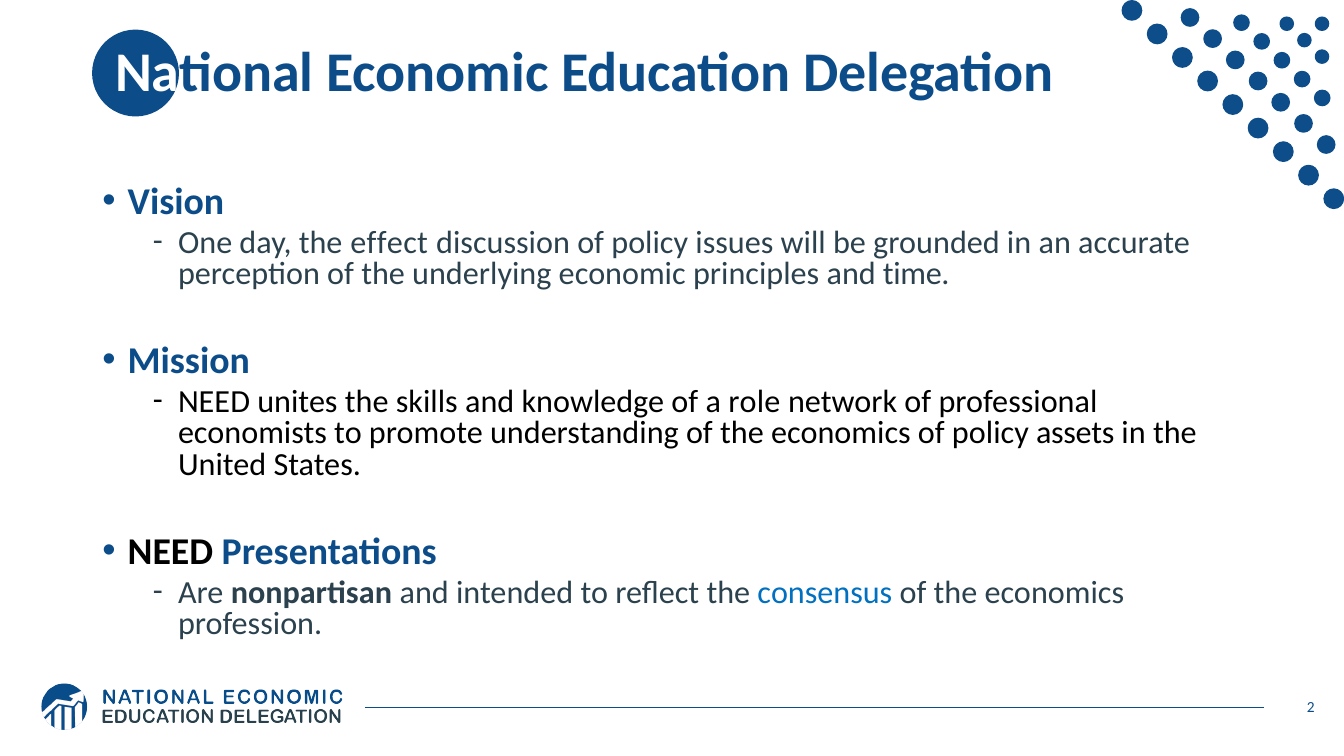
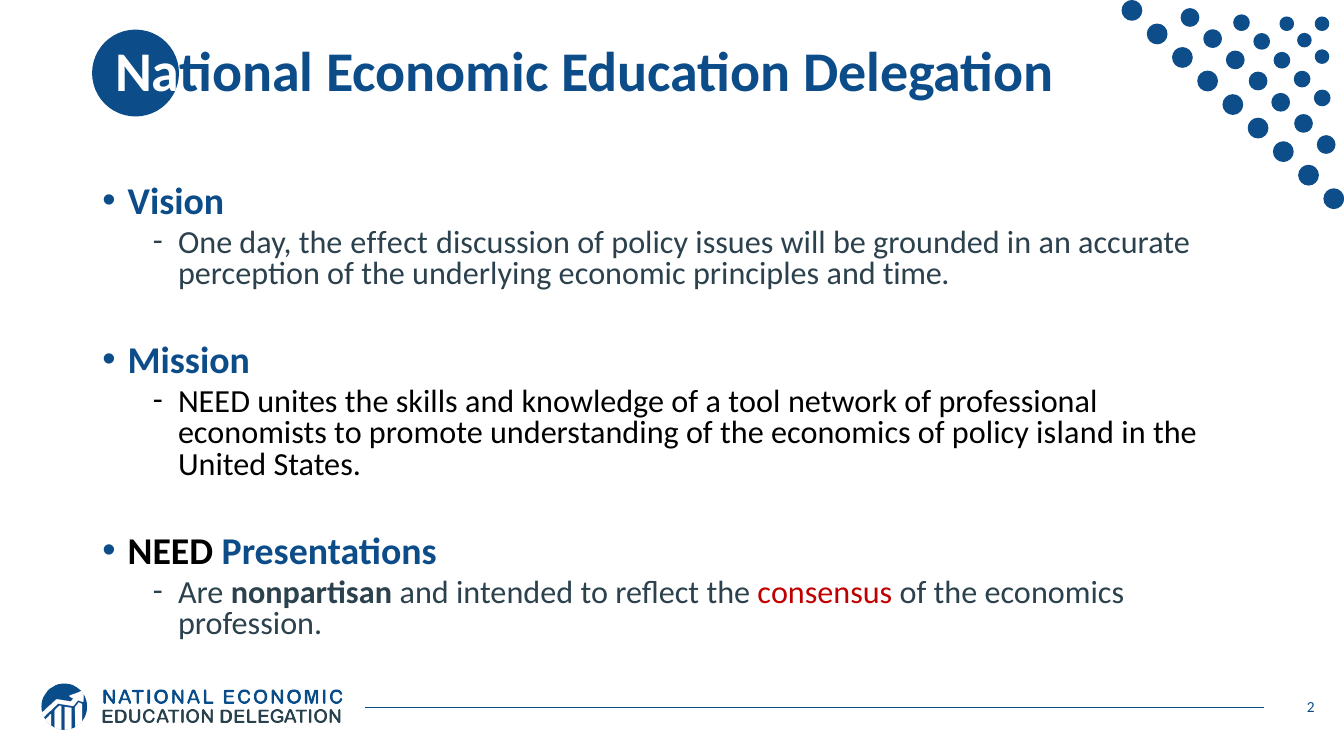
role: role -> tool
assets: assets -> island
consensus colour: blue -> red
